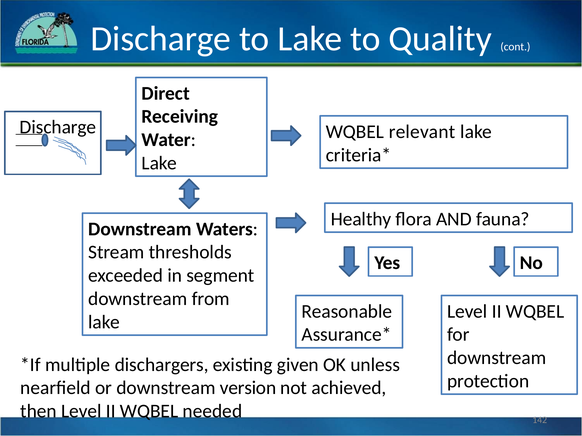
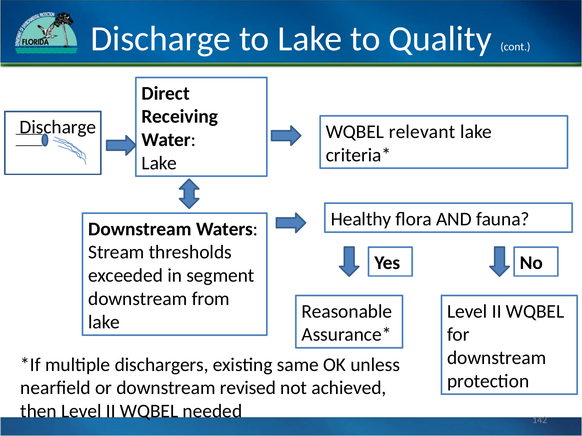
given: given -> same
version: version -> revised
